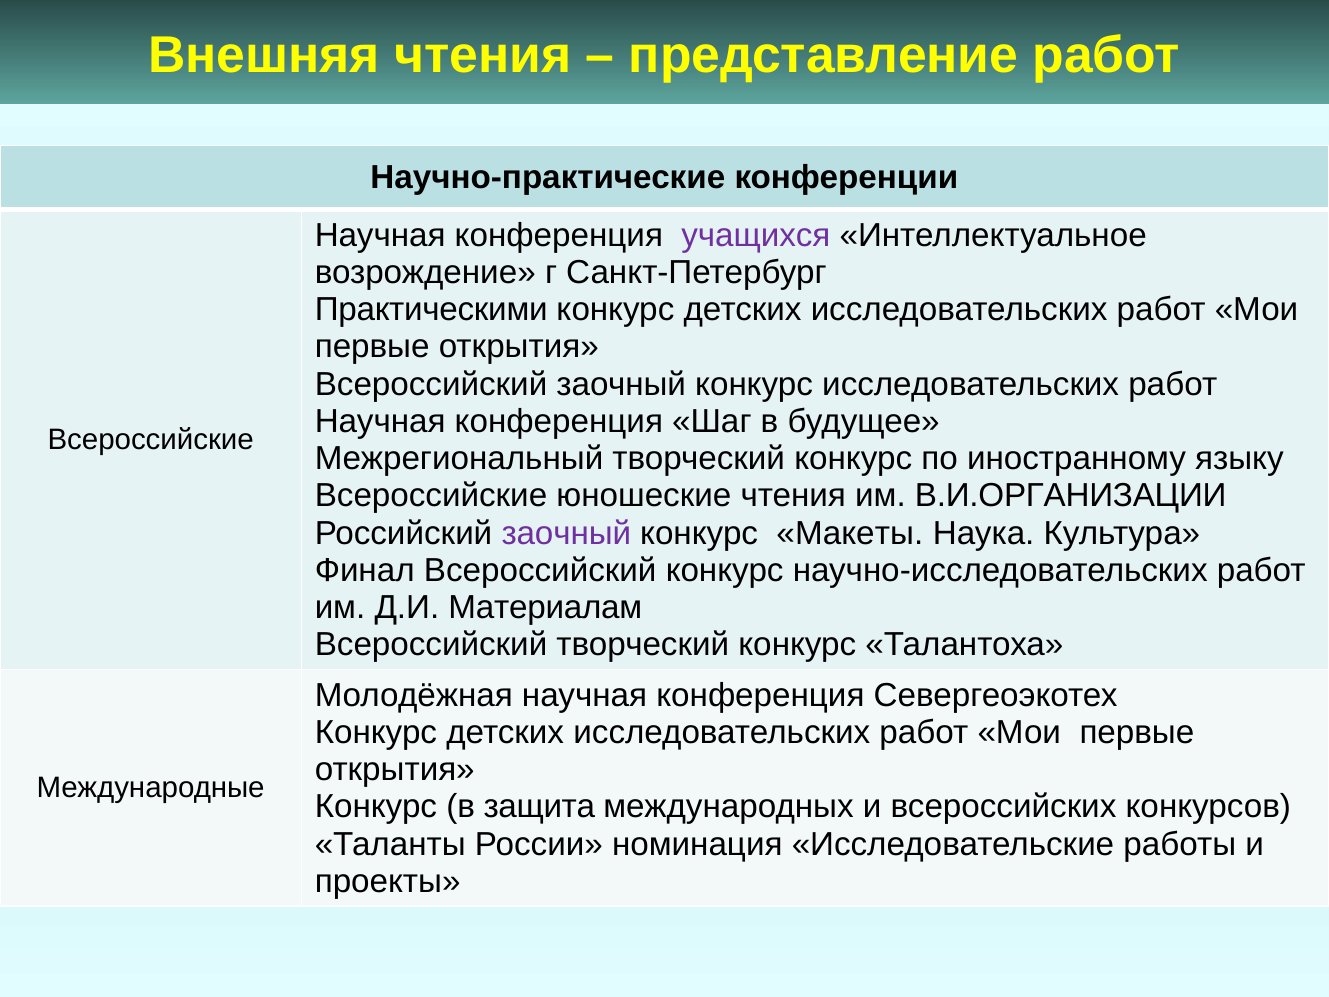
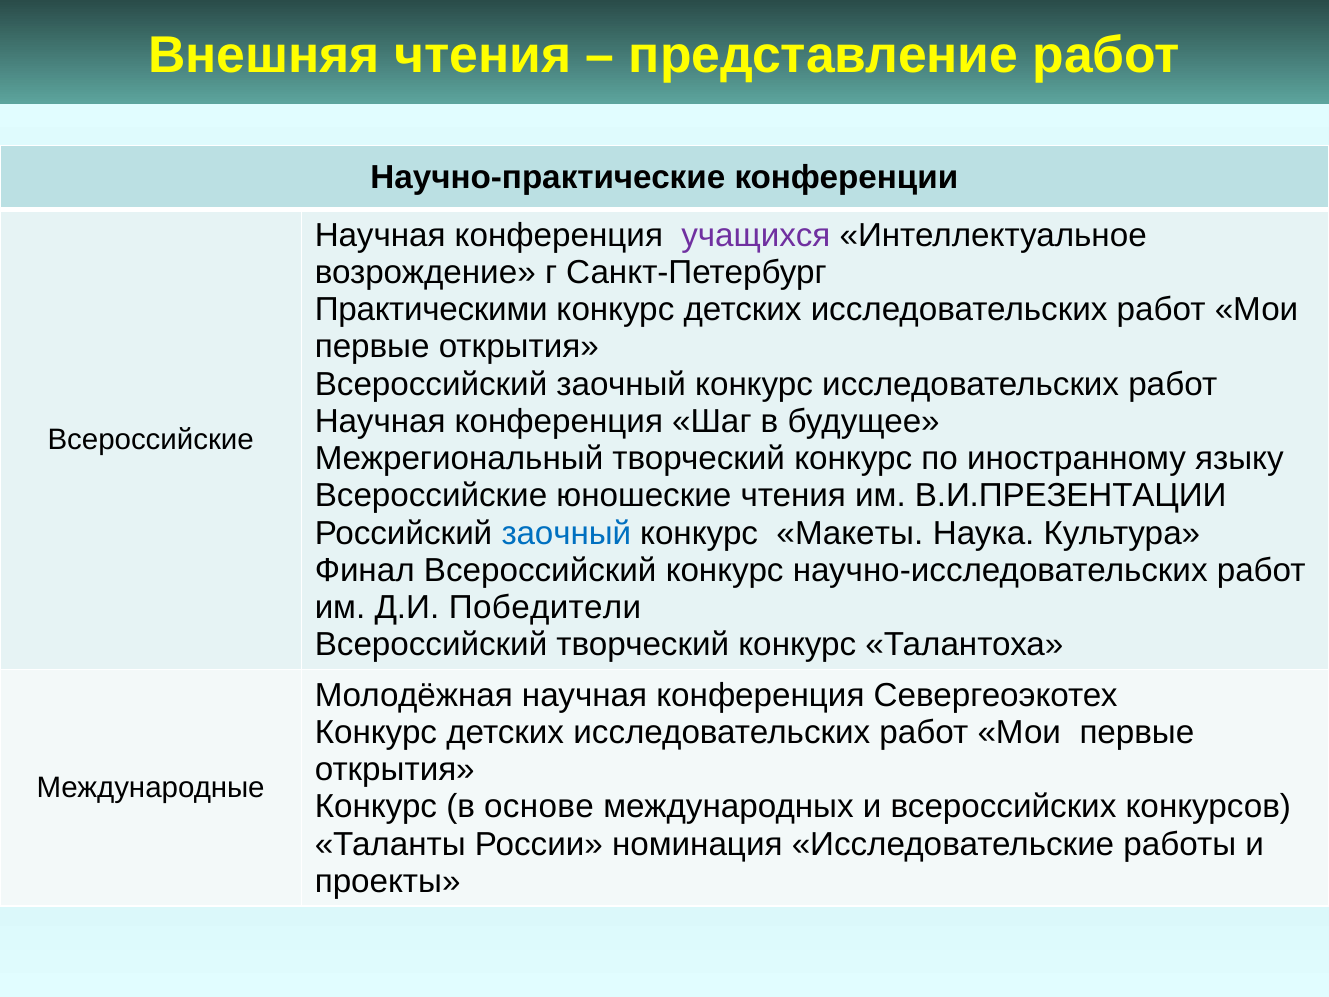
В.И.ОРГАНИЗАЦИИ: В.И.ОРГАНИЗАЦИИ -> В.И.ПРЕЗЕНТАЦИИ
заочный at (566, 533) colour: purple -> blue
Материалам: Материалам -> Победители
защита: защита -> основе
